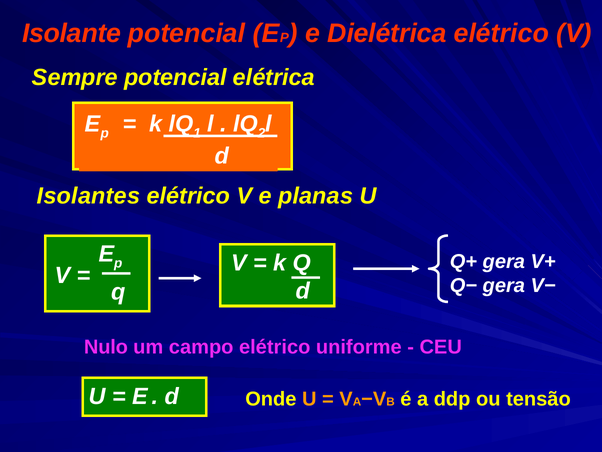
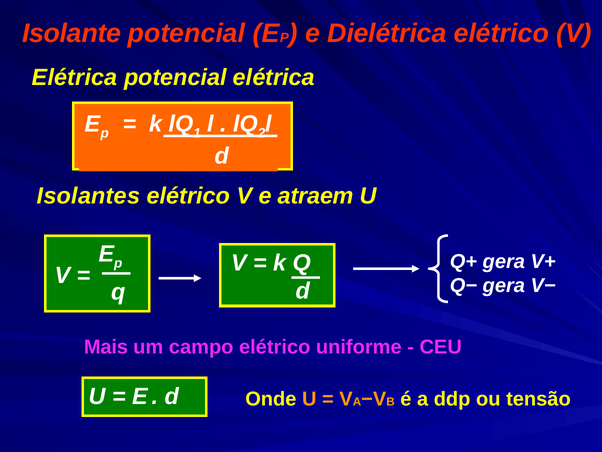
Sempre at (75, 77): Sempre -> Elétrica
planas: planas -> atraem
Nulo: Nulo -> Mais
